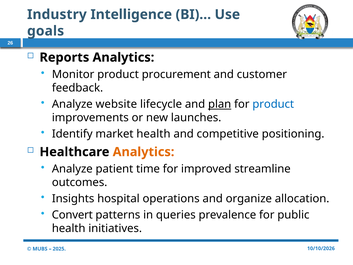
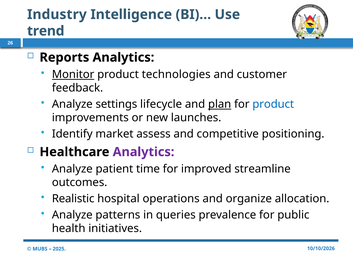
goals: goals -> trend
Monitor underline: none -> present
procurement: procurement -> technologies
website: website -> settings
market health: health -> assess
Analytics at (144, 152) colour: orange -> purple
Insights: Insights -> Realistic
Convert at (72, 215): Convert -> Analyze
